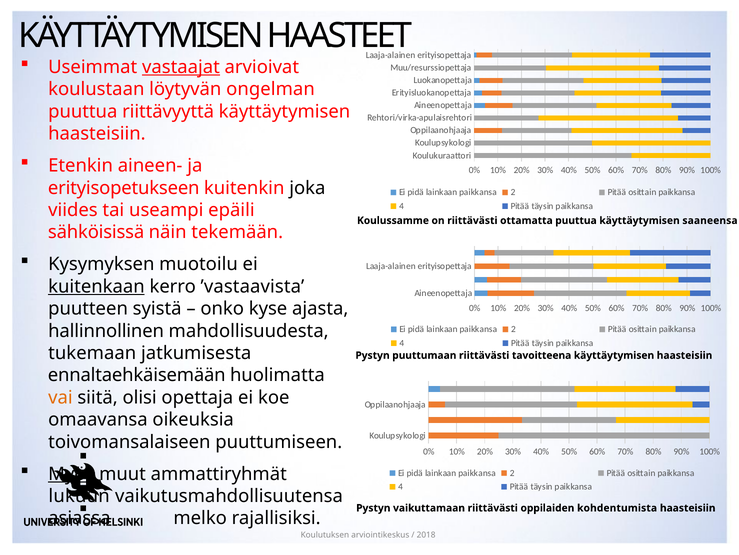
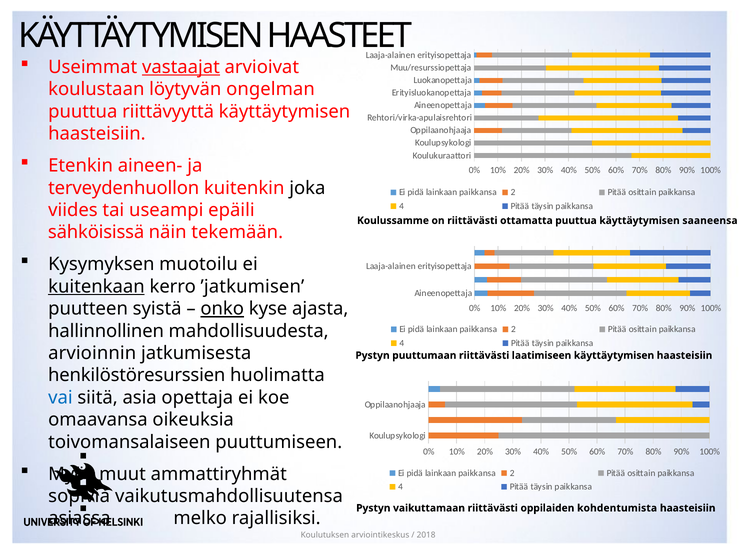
erityisopetukseen: erityisopetukseen -> terveydenhuollon
’vastaavista: ’vastaavista -> ’jatkumisen
onko underline: none -> present
tukemaan: tukemaan -> arvioinnin
tavoitteena: tavoitteena -> laatimiseen
ennaltaehkäisemään: ennaltaehkäisemään -> henkilöstöresurssien
vai colour: orange -> blue
olisi: olisi -> asia
Myös underline: present -> none
lukuun: lukuun -> sopivia
